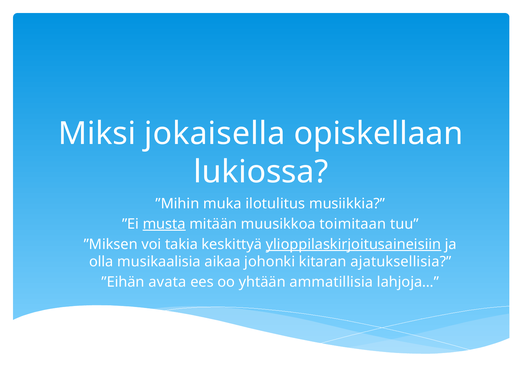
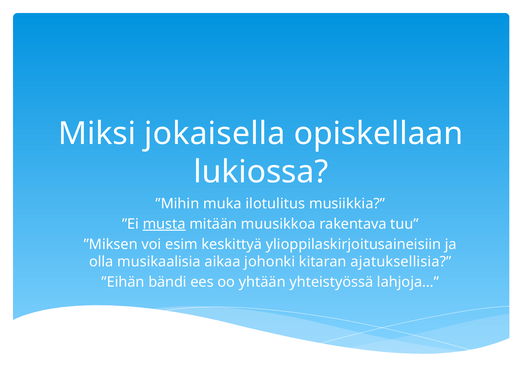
toimitaan: toimitaan -> rakentava
takia: takia -> esim
ylioppilaskirjoitusaineisiin underline: present -> none
avata: avata -> bändi
ammatillisia: ammatillisia -> yhteistyössä
